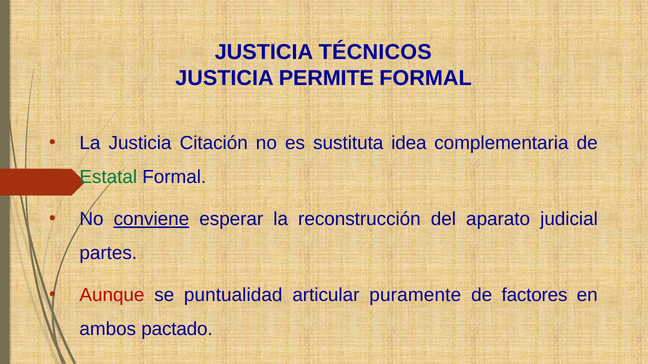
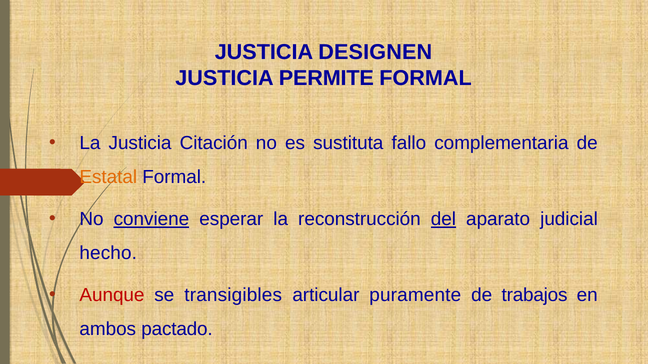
TÉCNICOS: TÉCNICOS -> DESIGNEN
idea: idea -> fallo
Estatal colour: green -> orange
del underline: none -> present
partes: partes -> hecho
puntualidad: puntualidad -> transigibles
factores: factores -> trabajos
